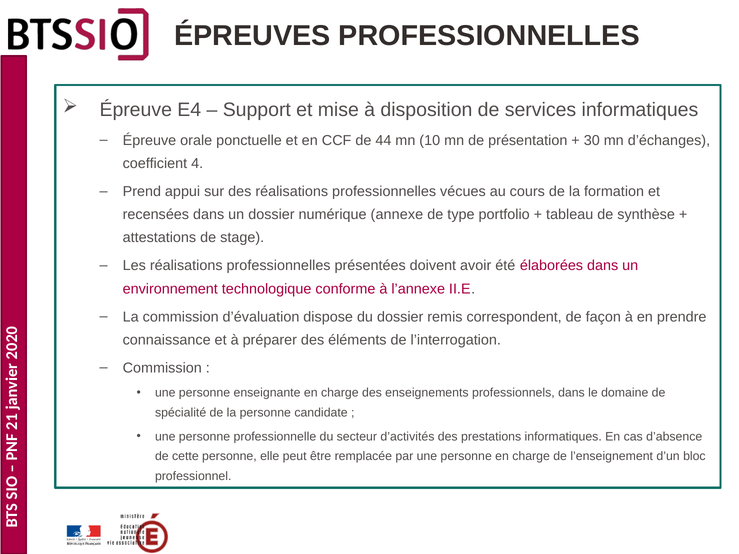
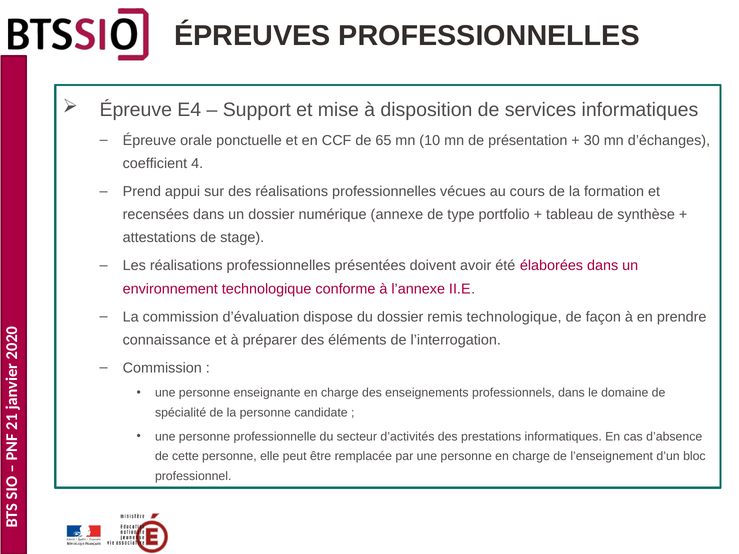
44: 44 -> 65
remis correspondent: correspondent -> technologique
